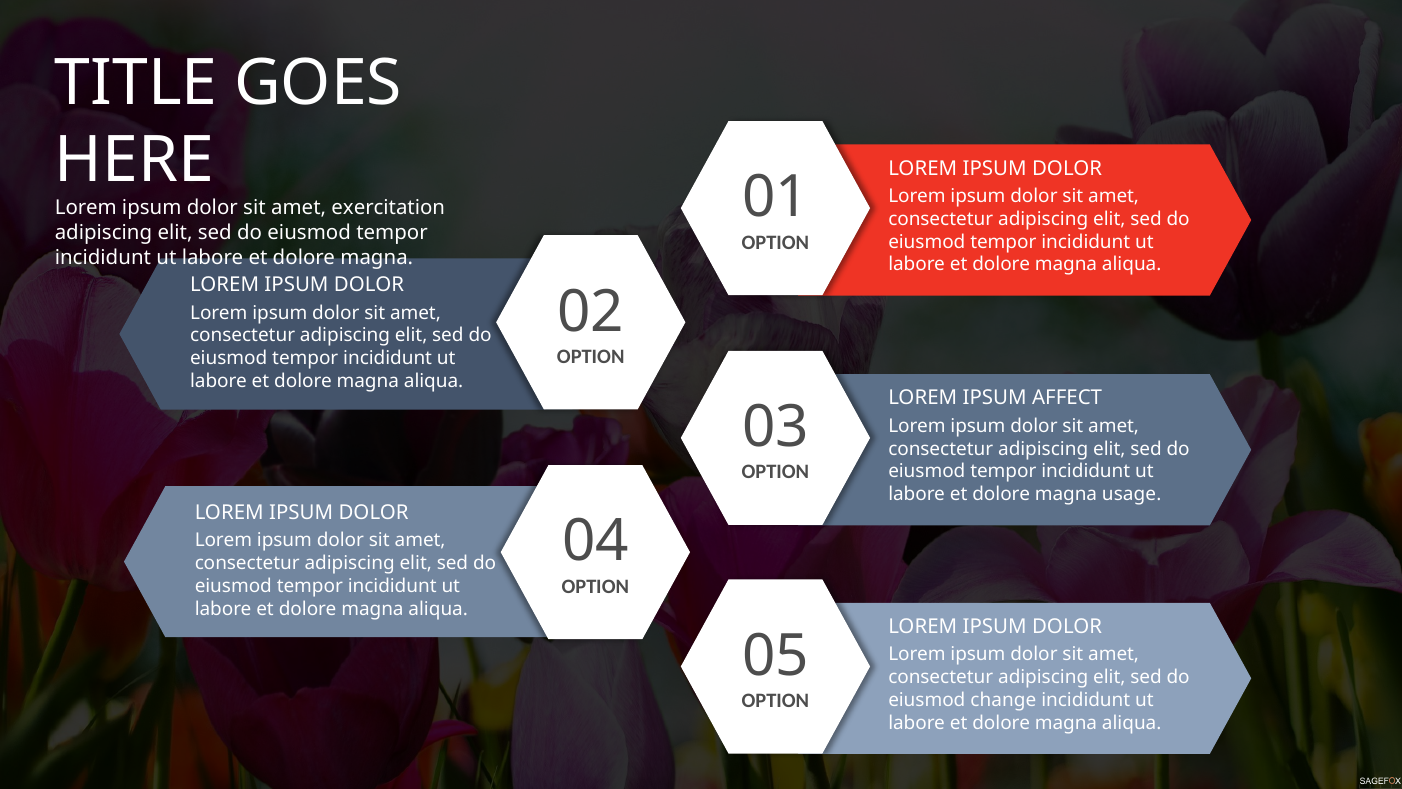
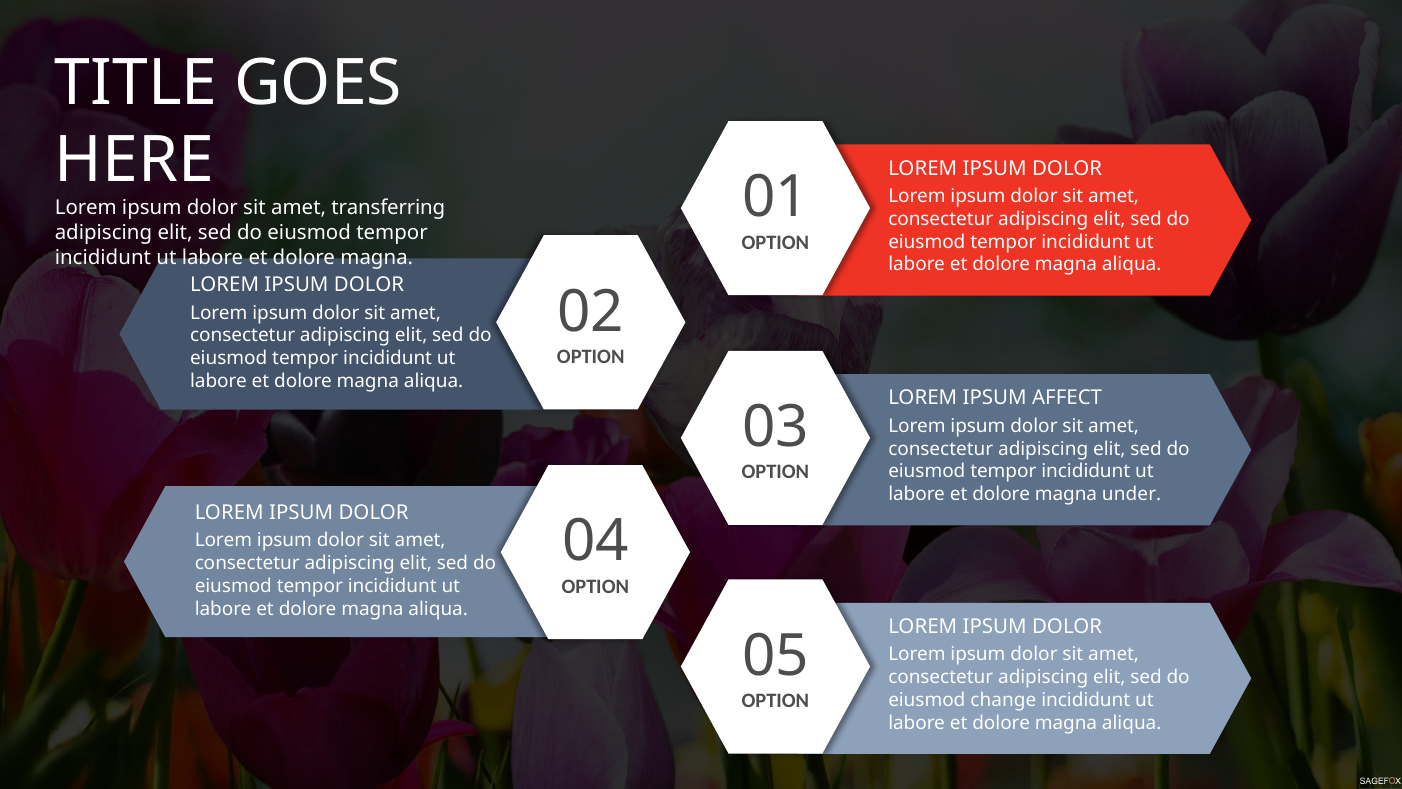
exercitation: exercitation -> transferring
usage: usage -> under
